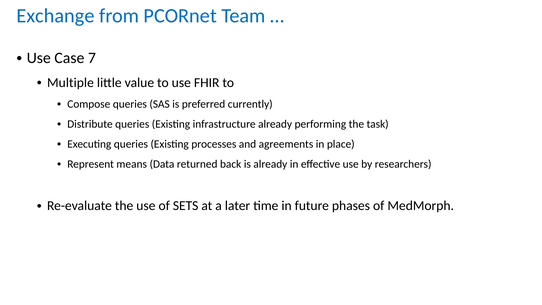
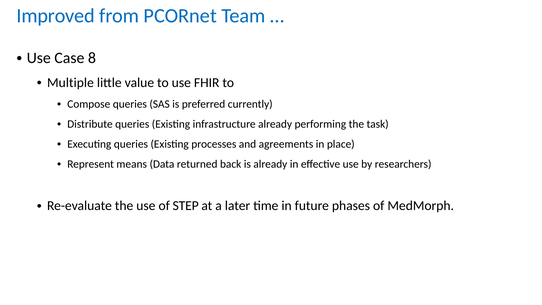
Exchange: Exchange -> Improved
7: 7 -> 8
SETS: SETS -> STEP
